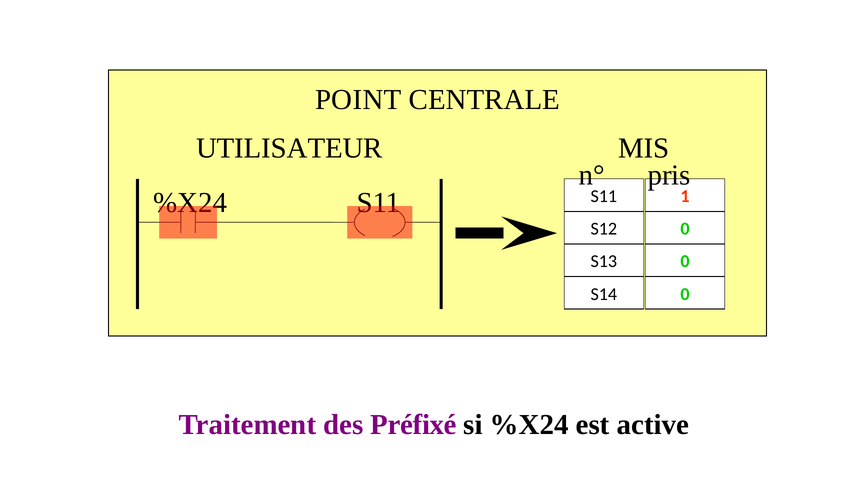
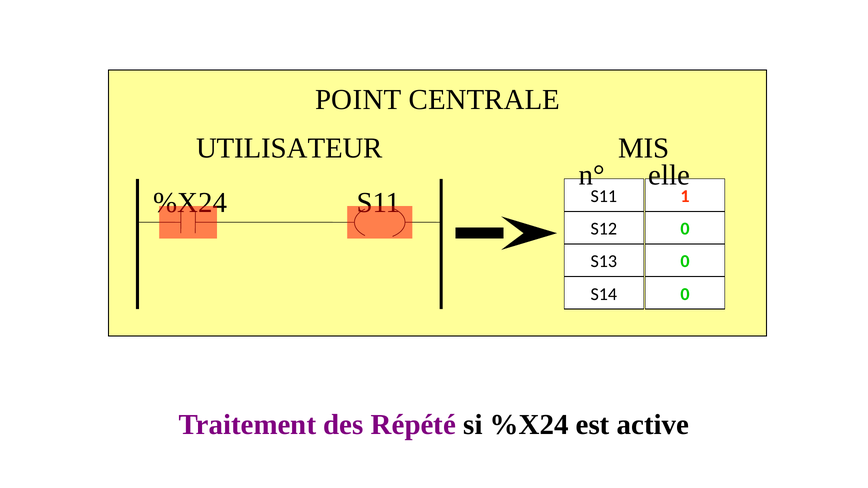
pris: pris -> elle
Préfixé: Préfixé -> Répété
